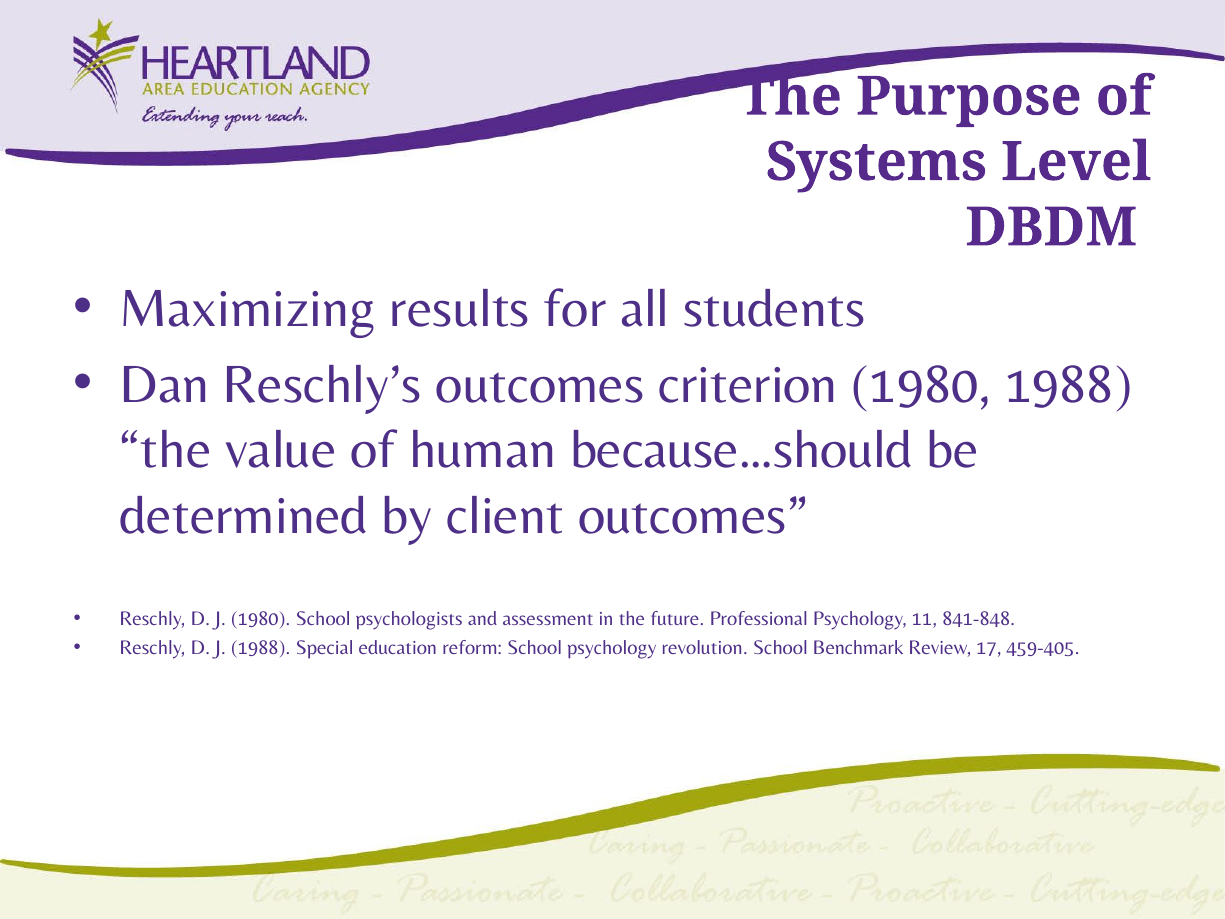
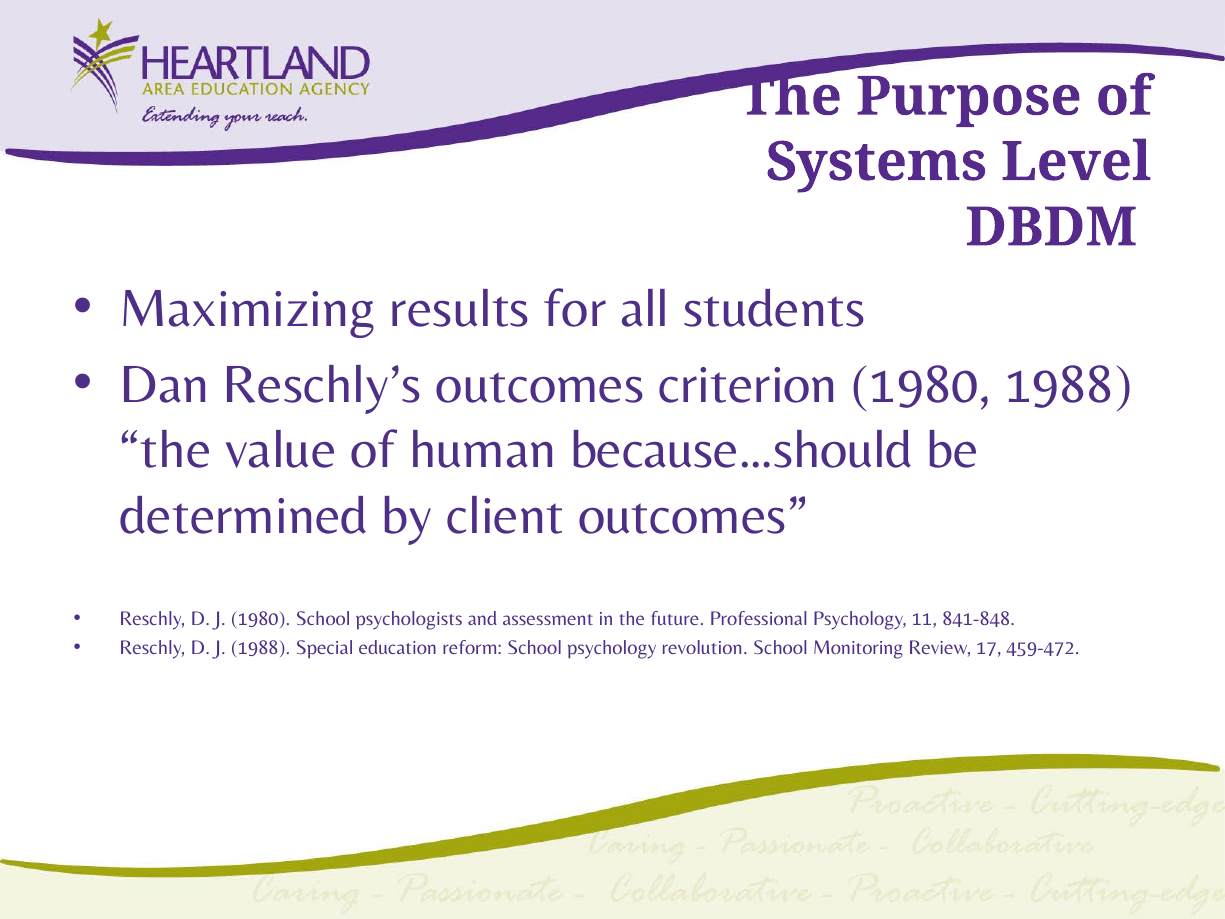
Benchmark: Benchmark -> Monitoring
459-405: 459-405 -> 459-472
